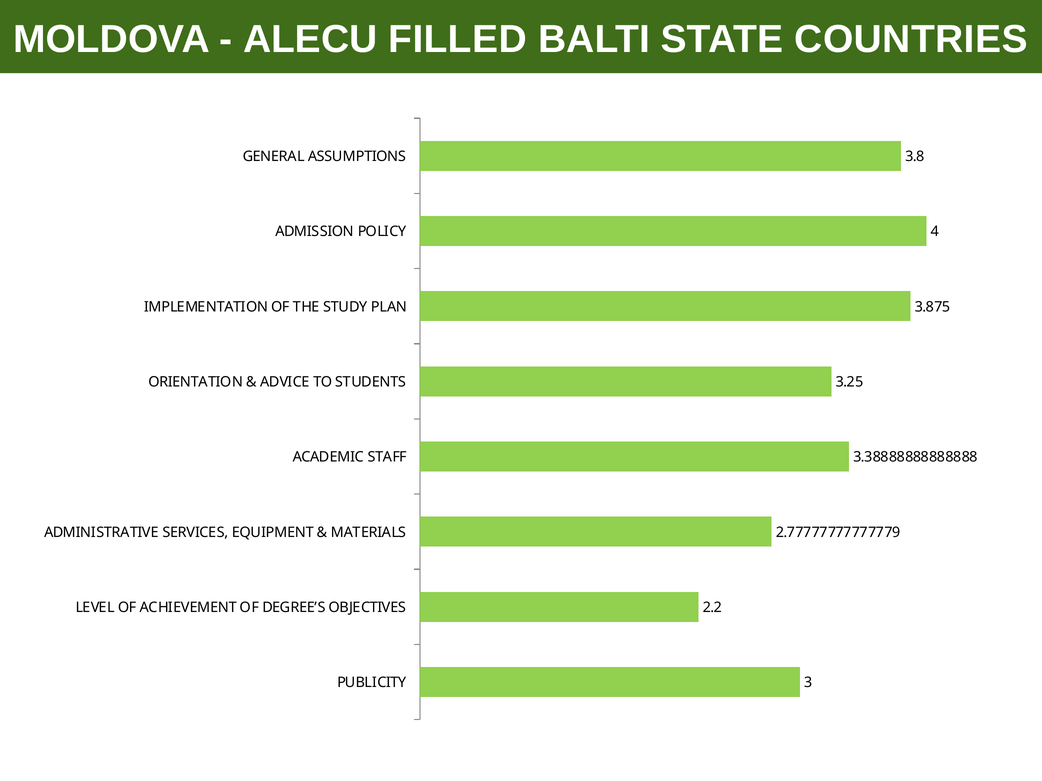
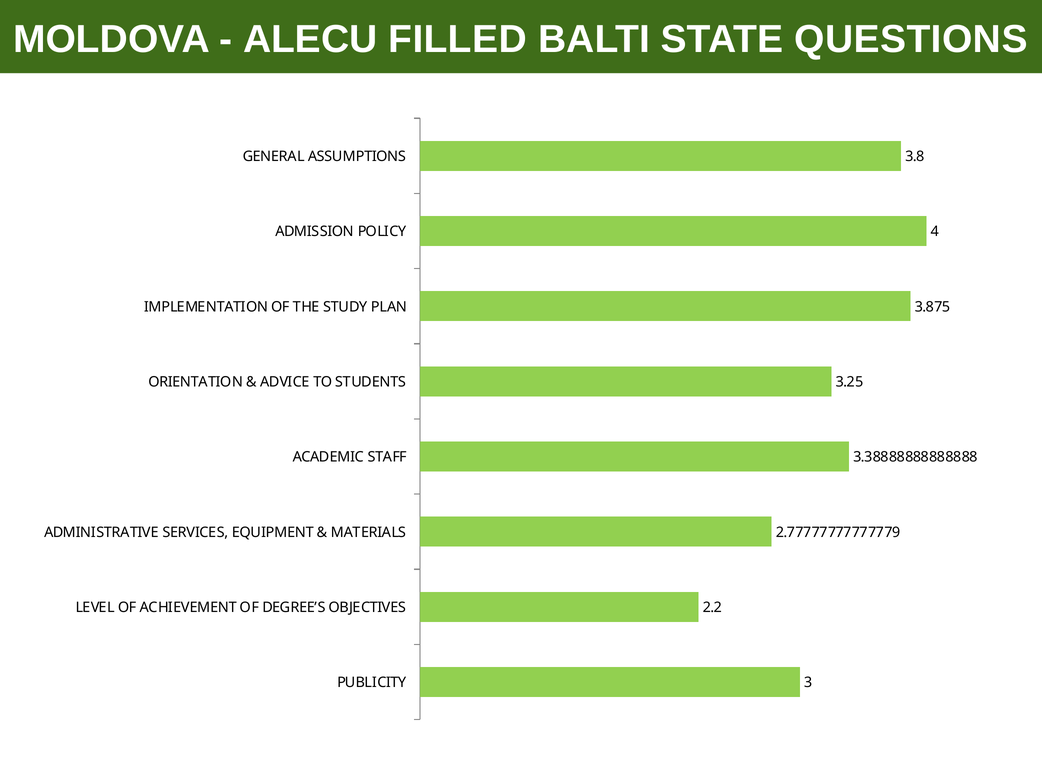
COUNTRIES: COUNTRIES -> QUESTIONS
